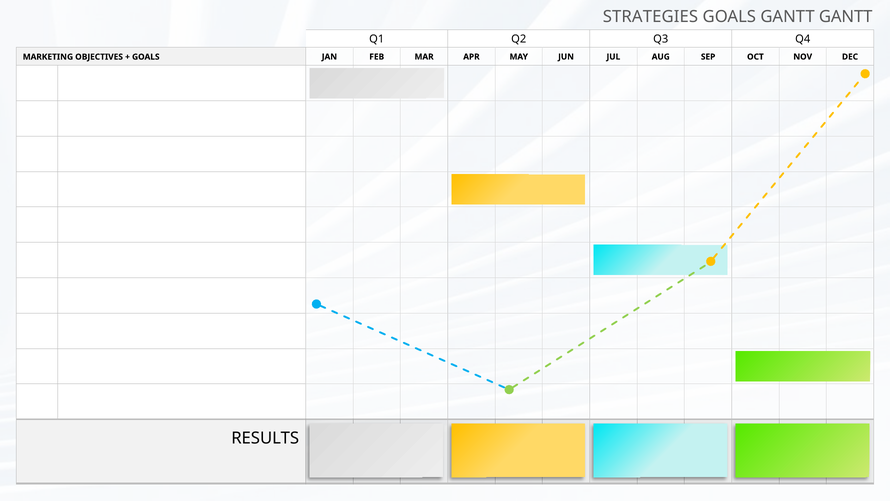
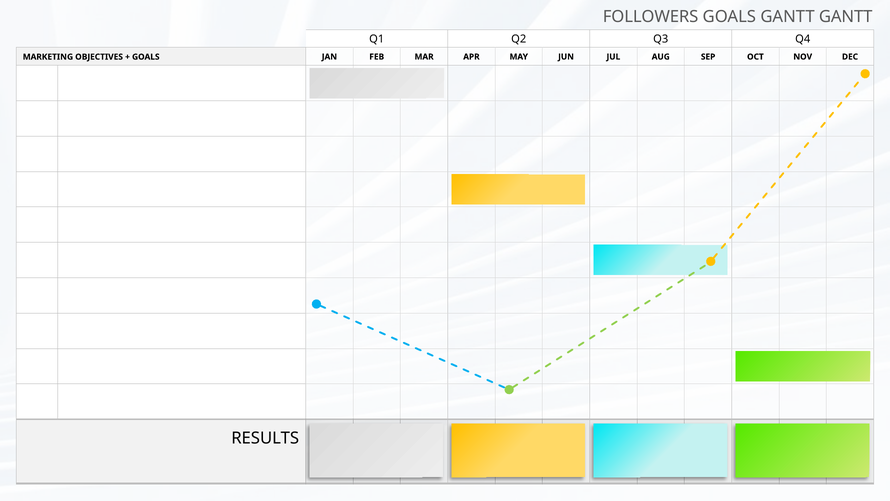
STRATEGIES: STRATEGIES -> FOLLOWERS
